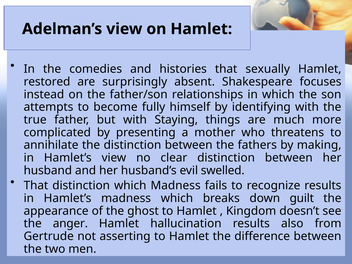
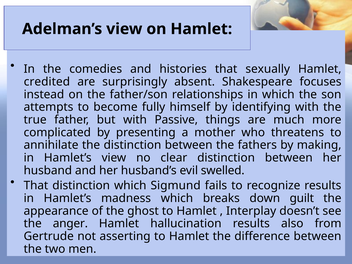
restored: restored -> credited
Staying: Staying -> Passive
which Madness: Madness -> Sigmund
Kingdom: Kingdom -> Interplay
